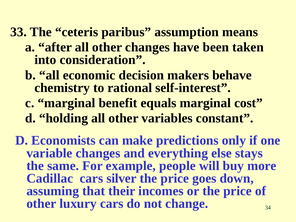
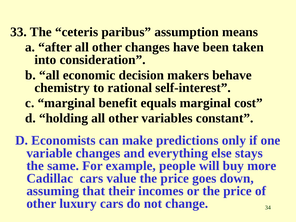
silver: silver -> value
